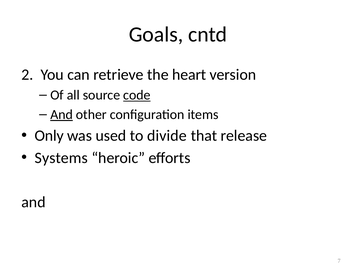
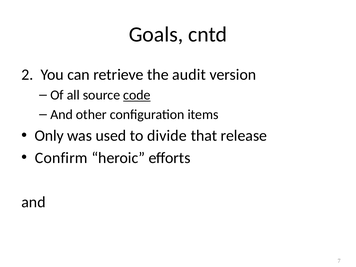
heart: heart -> audit
And at (62, 115) underline: present -> none
Systems: Systems -> Confirm
